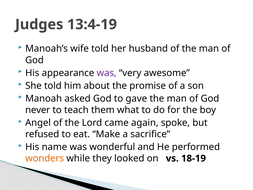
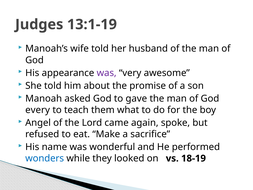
13:4-19: 13:4-19 -> 13:1-19
never: never -> every
wonders colour: orange -> blue
